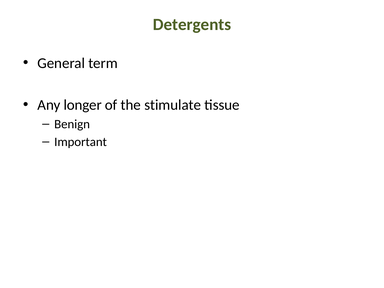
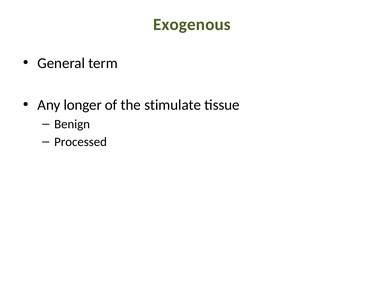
Detergents: Detergents -> Exogenous
Important: Important -> Processed
